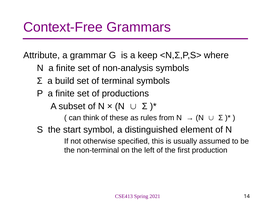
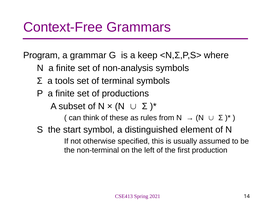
Attribute: Attribute -> Program
build: build -> tools
